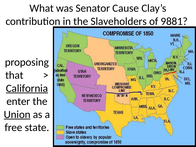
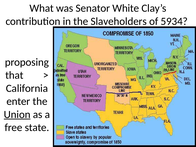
Cause: Cause -> White
9881: 9881 -> 5934
California underline: present -> none
